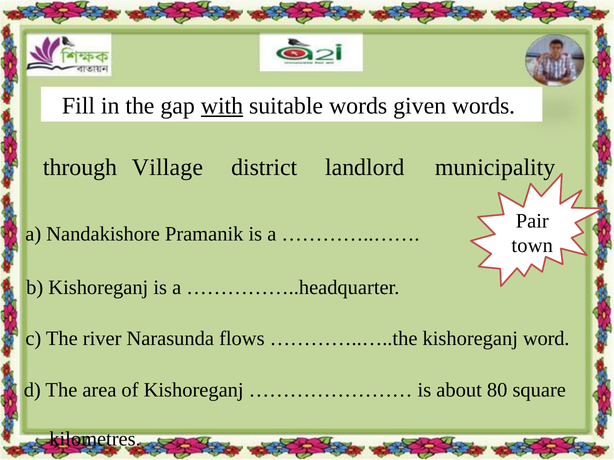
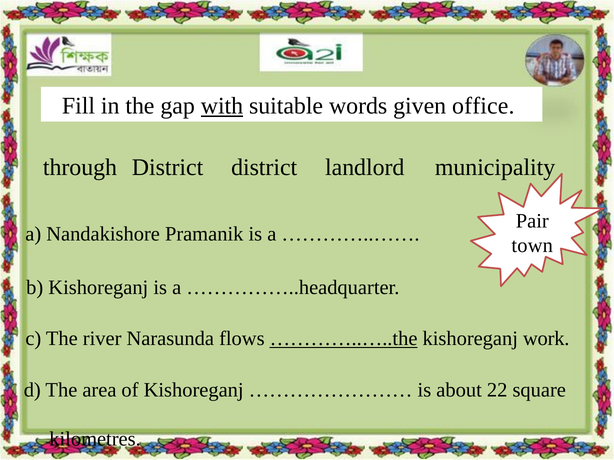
given words: words -> office
Village at (167, 167): Village -> District
…………..…..the underline: none -> present
word: word -> work
80: 80 -> 22
